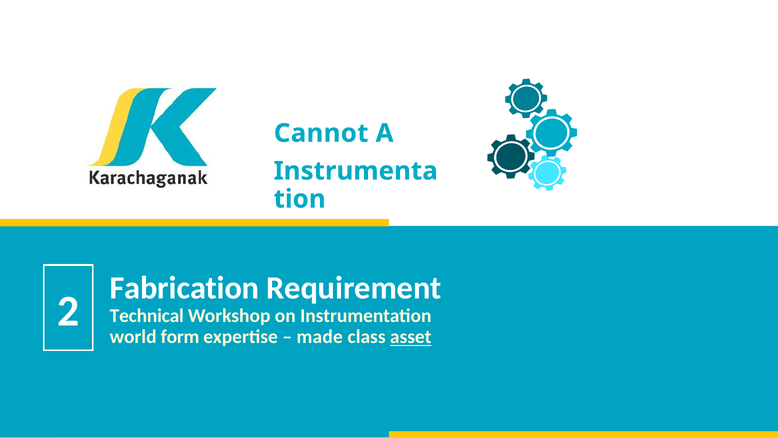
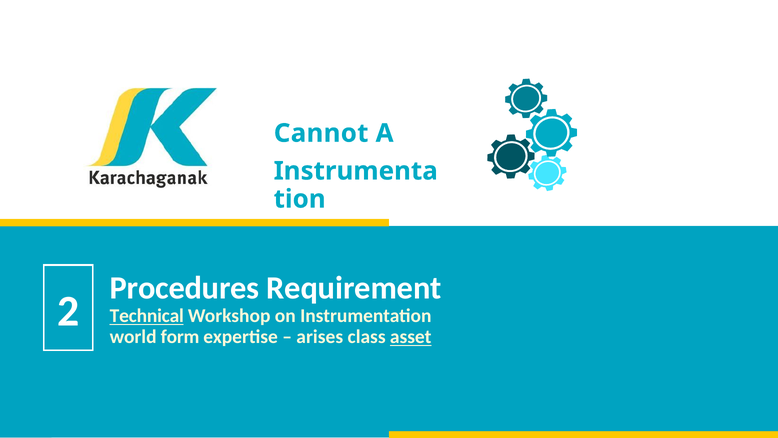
Fabrication: Fabrication -> Procedures
Technical underline: none -> present
made: made -> arises
